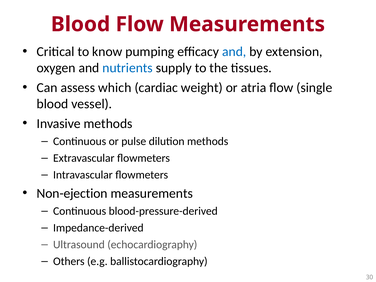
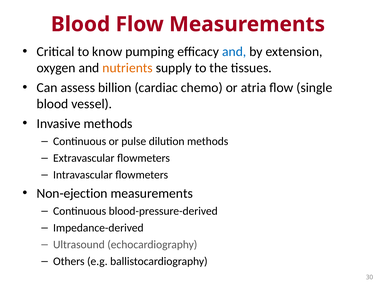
nutrients colour: blue -> orange
which: which -> billion
weight: weight -> chemo
